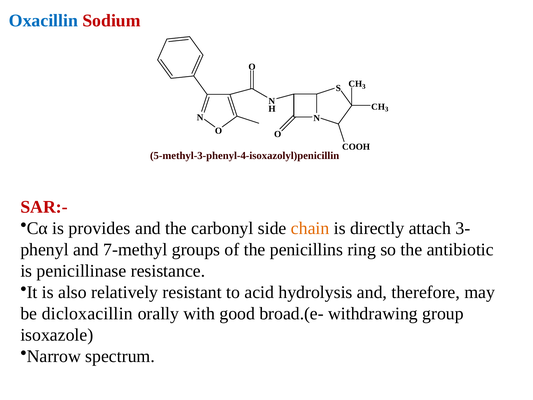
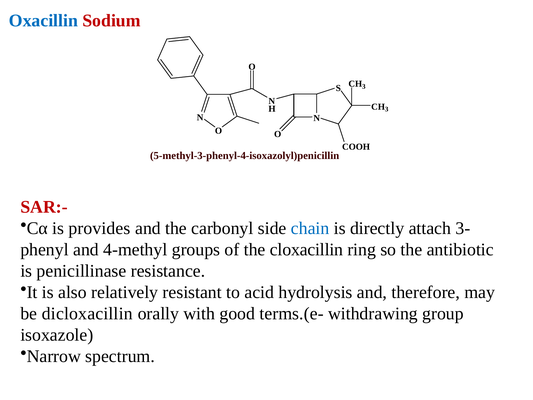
chain colour: orange -> blue
7-methyl: 7-methyl -> 4-methyl
penicillins: penicillins -> cloxacillin
broad.(e-: broad.(e- -> terms.(e-
